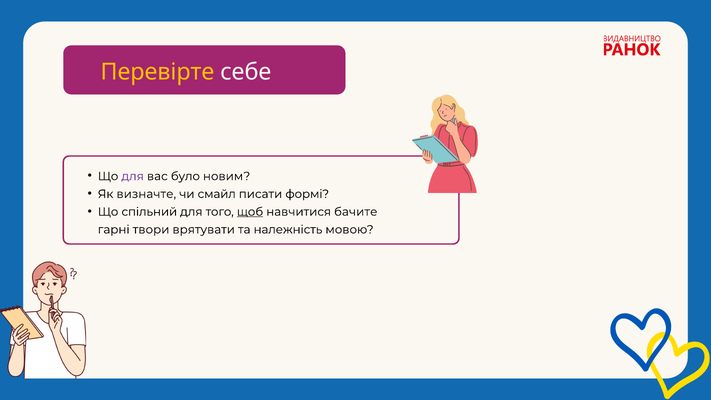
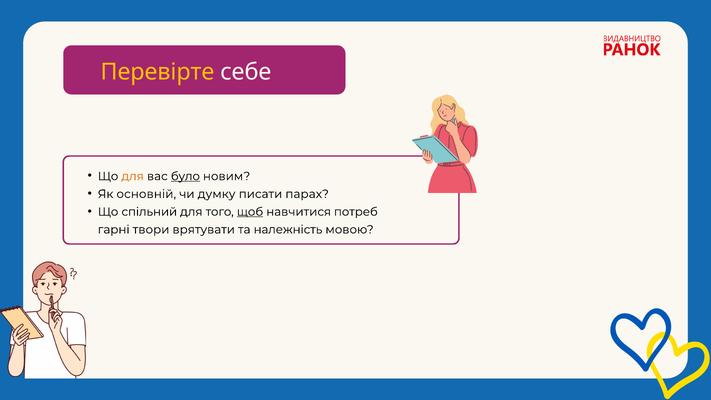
для at (133, 176) colour: purple -> orange
було underline: none -> present
визначте: визначте -> основній
смайл: смайл -> думку
формі: формі -> парах
бачите: бачите -> потреб
